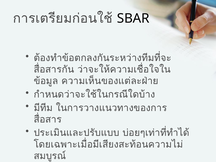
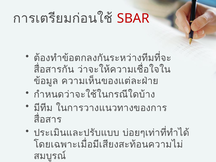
SBAR colour: black -> red
